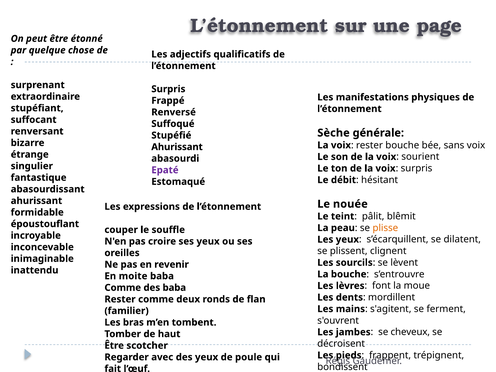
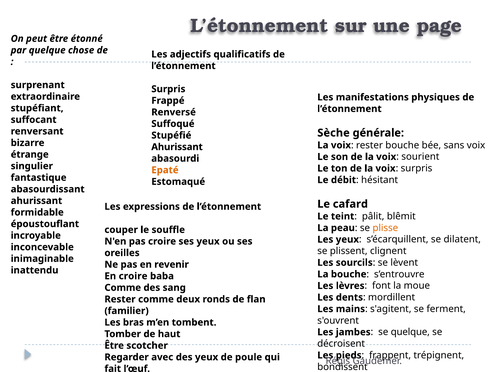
Epaté colour: purple -> orange
nouée: nouée -> cafard
En moite: moite -> croire
des baba: baba -> sang
se cheveux: cheveux -> quelque
